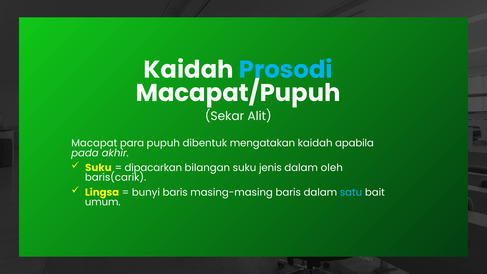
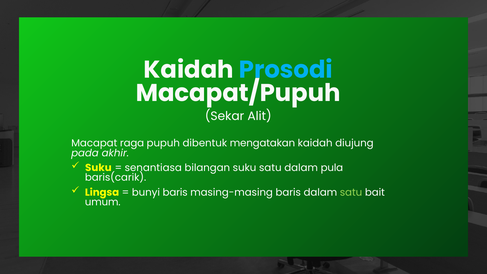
para: para -> raga
apabila: apabila -> diujung
dipacarkan: dipacarkan -> senantiasa
suku jenis: jenis -> satu
oleh: oleh -> pula
satu at (351, 192) colour: light blue -> light green
